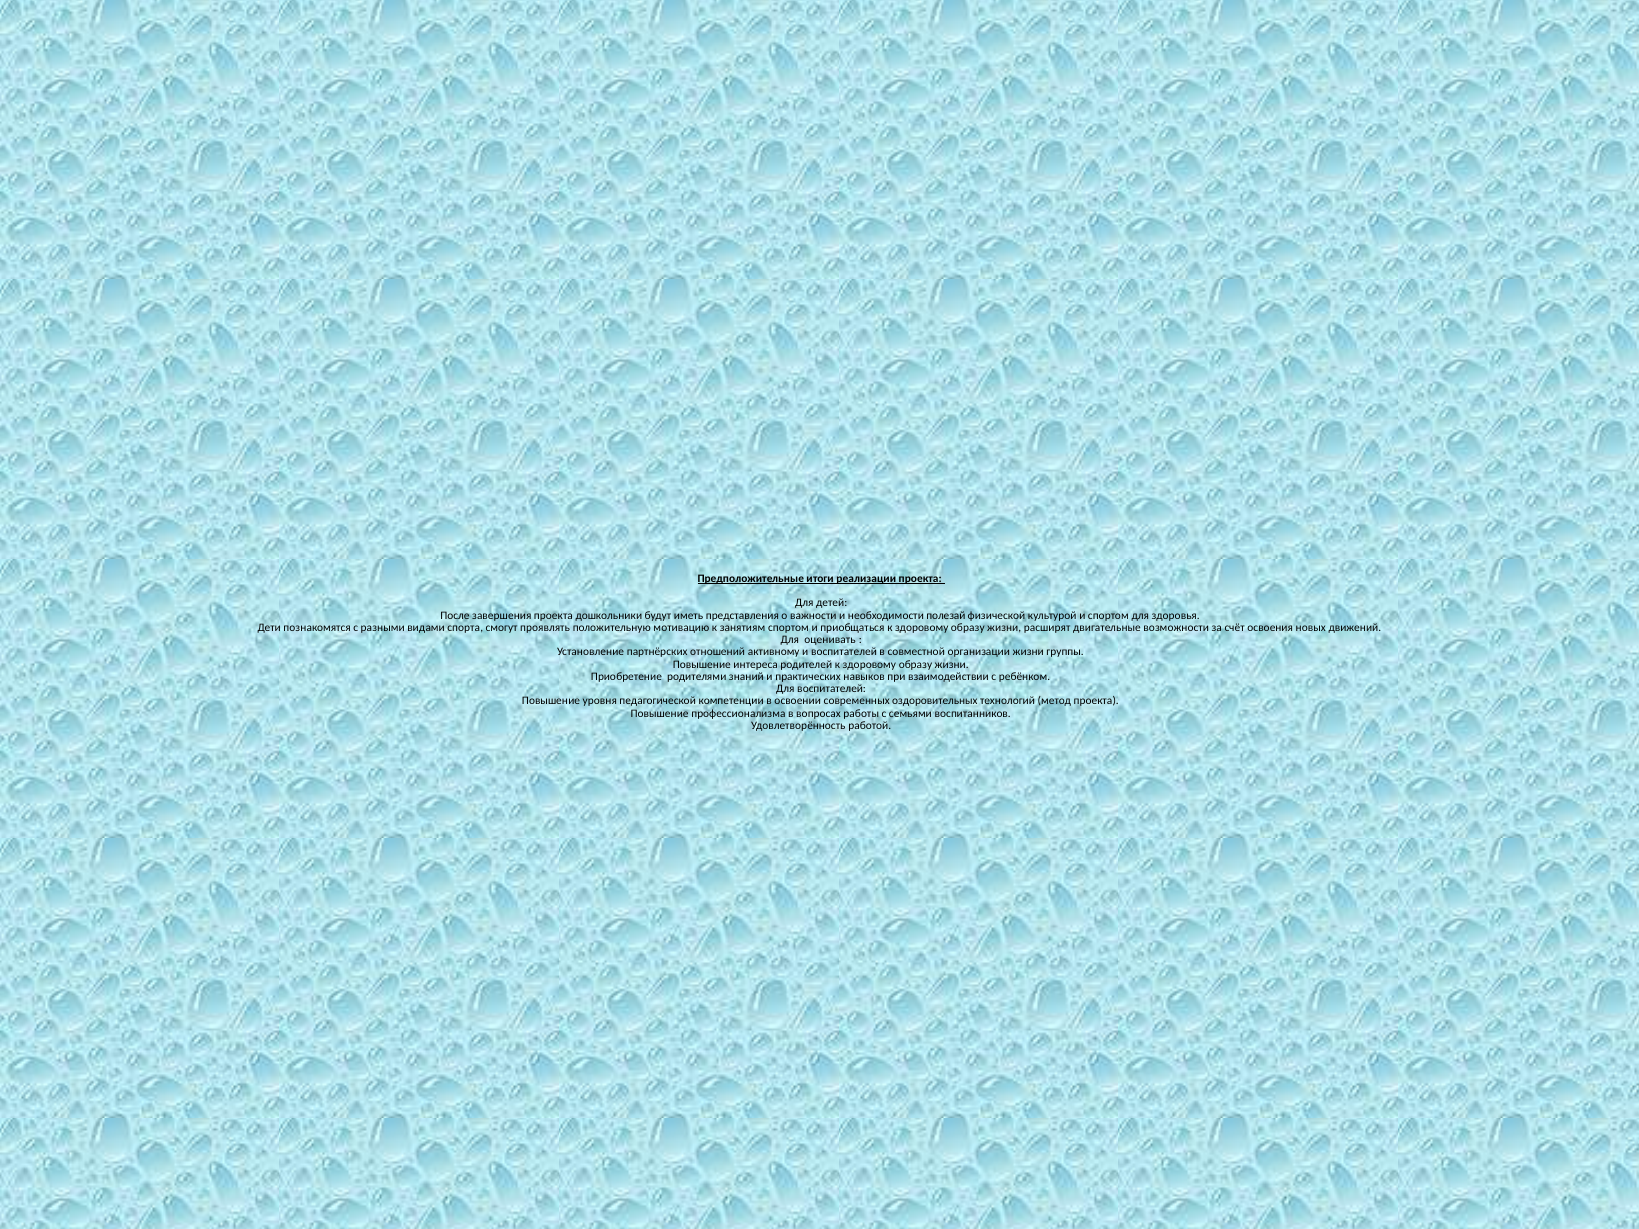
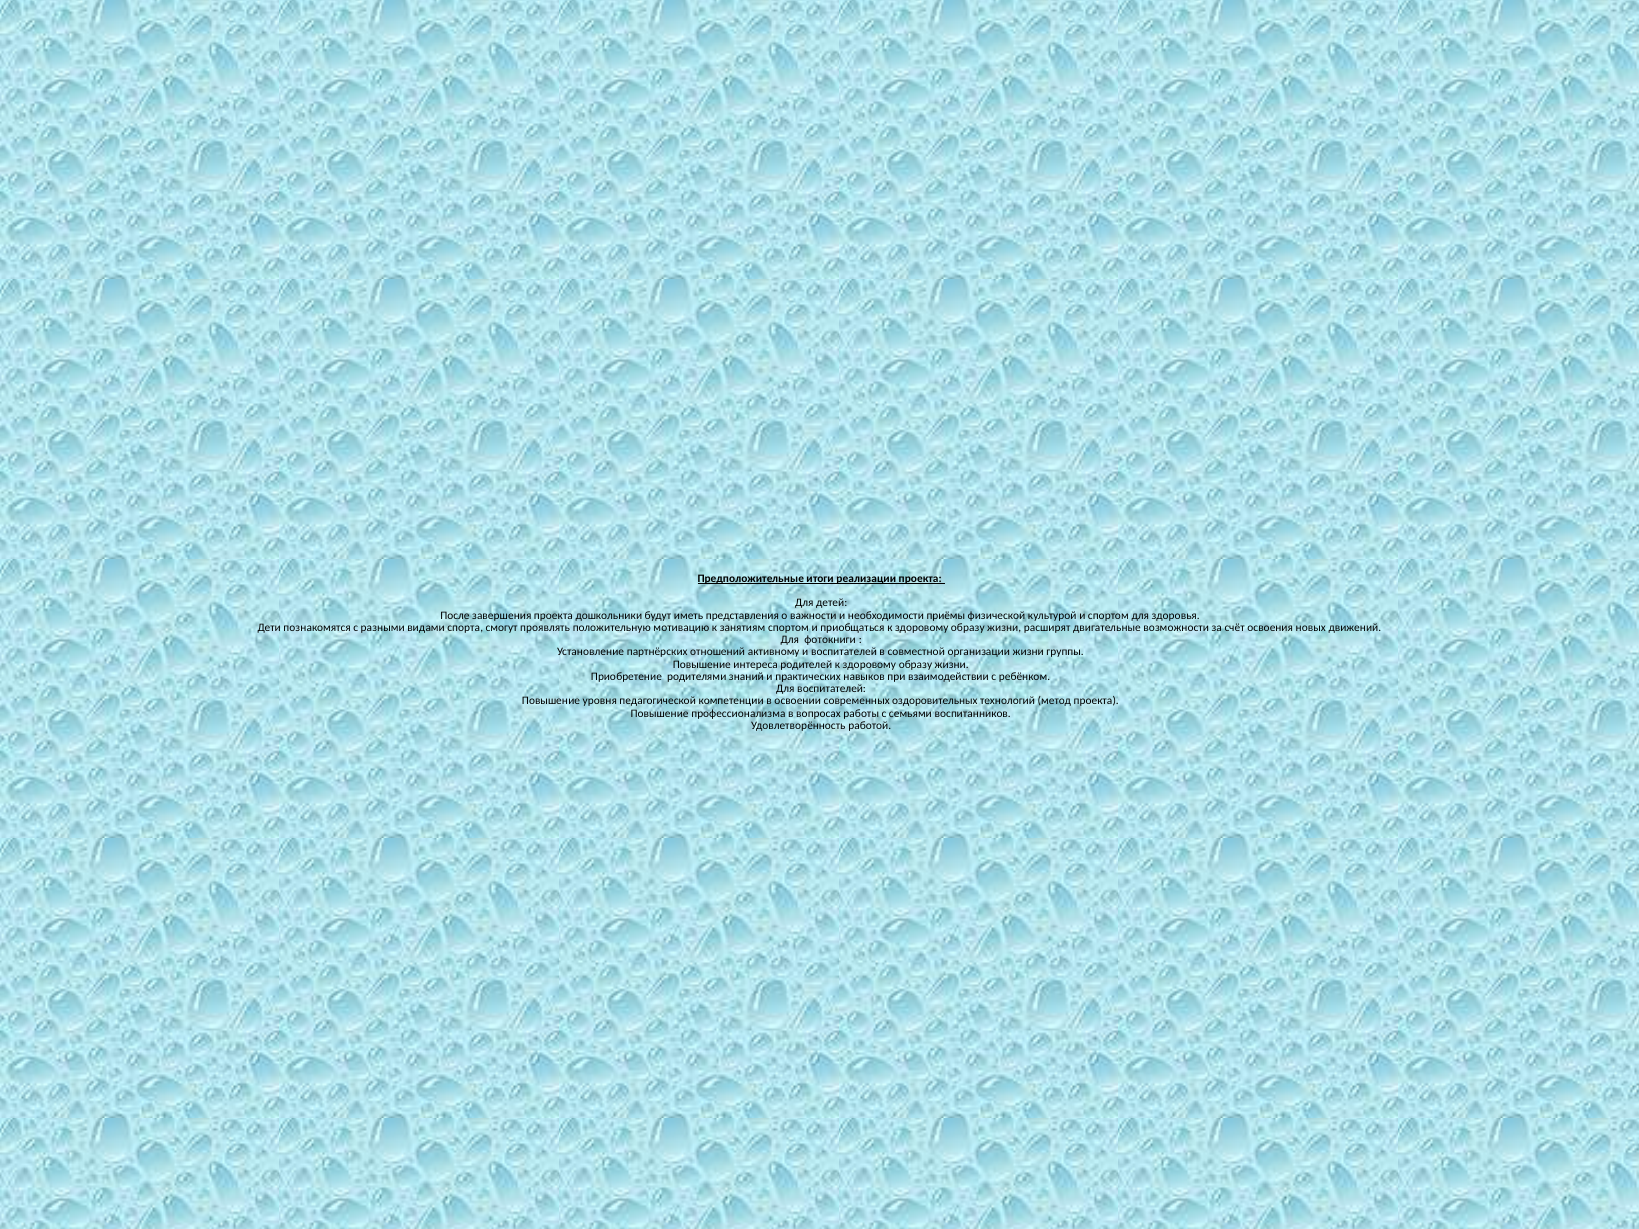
полезай: полезай -> приёмы
оценивать: оценивать -> фотокниги
